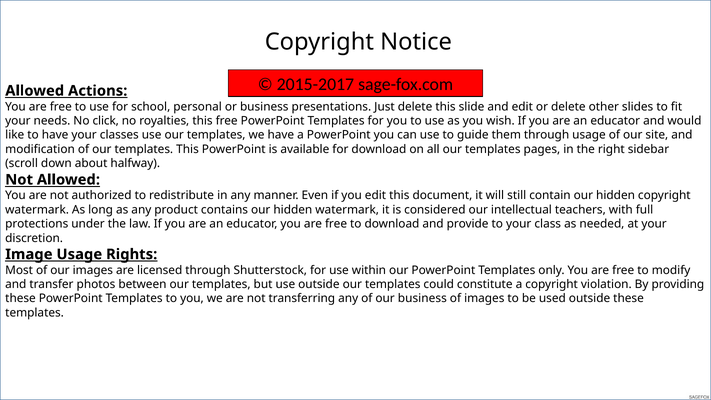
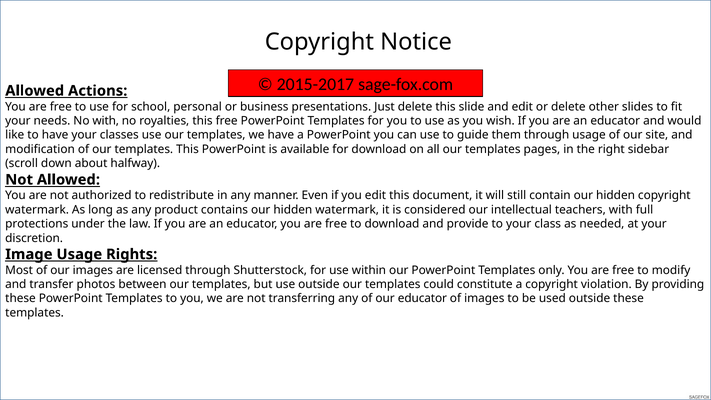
No click: click -> with
our business: business -> educator
